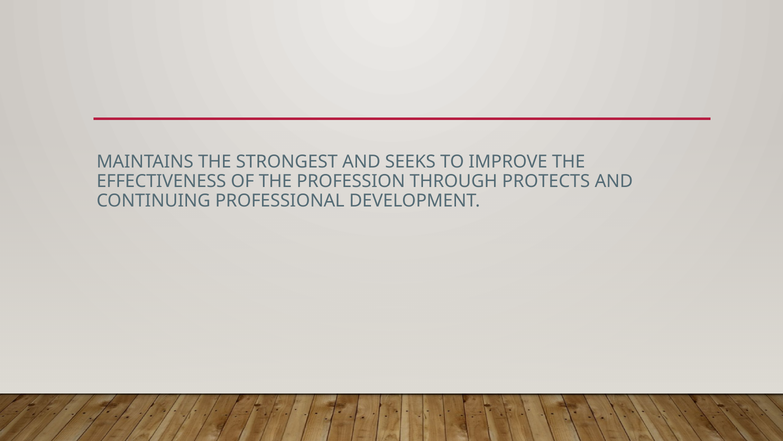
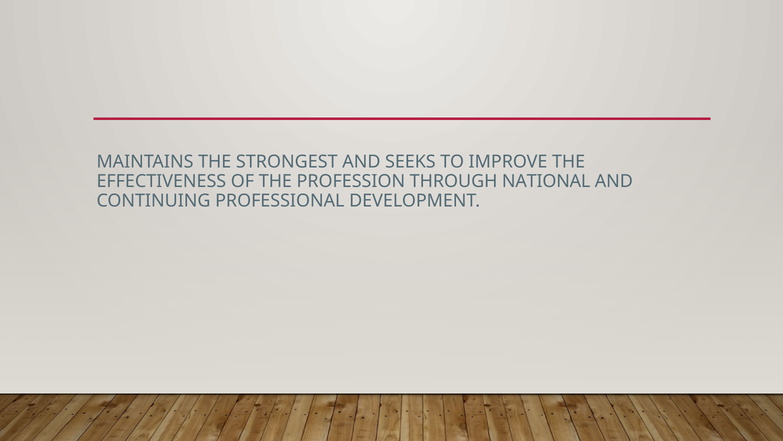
PROTECTS: PROTECTS -> NATIONAL
